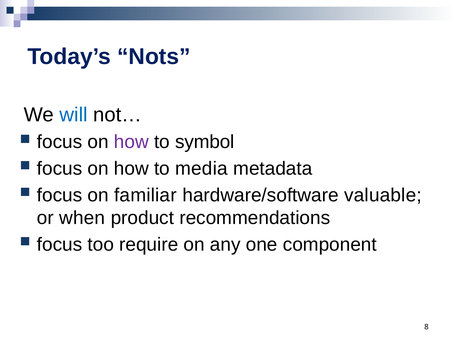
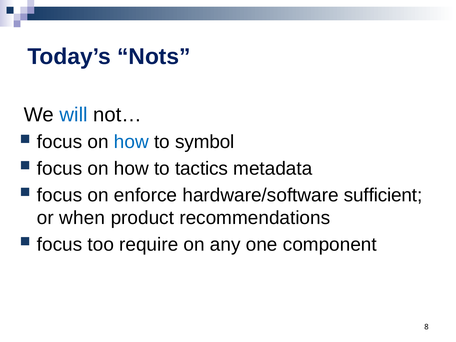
how at (131, 142) colour: purple -> blue
media: media -> tactics
familiar: familiar -> enforce
valuable: valuable -> sufficient
